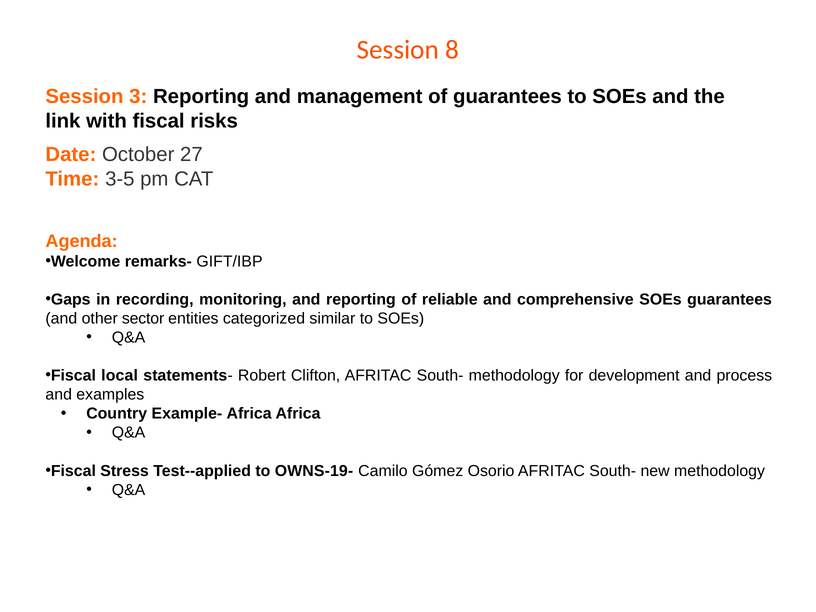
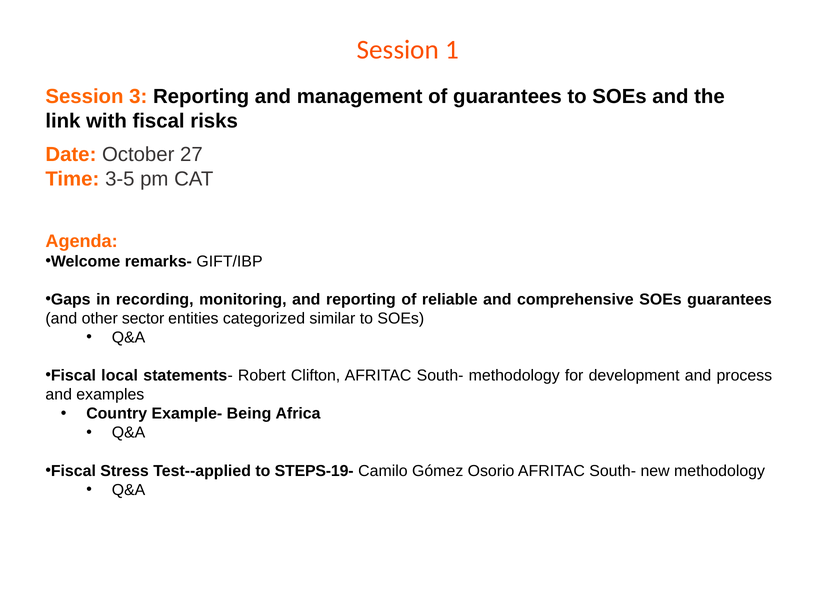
8: 8 -> 1
Example- Africa: Africa -> Being
OWNS-19-: OWNS-19- -> STEPS-19-
